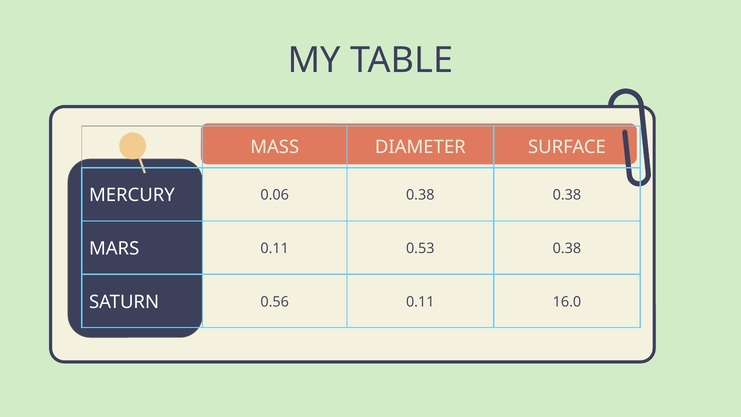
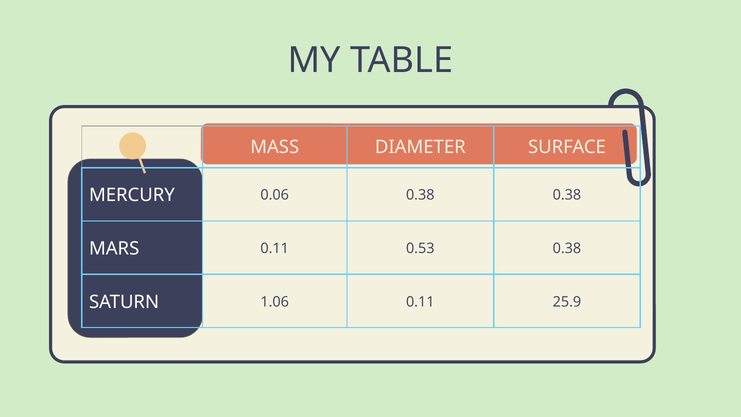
0.56: 0.56 -> 1.06
16.0: 16.0 -> 25.9
